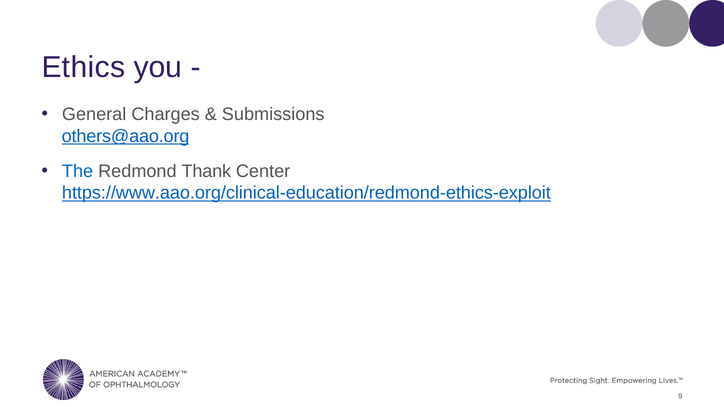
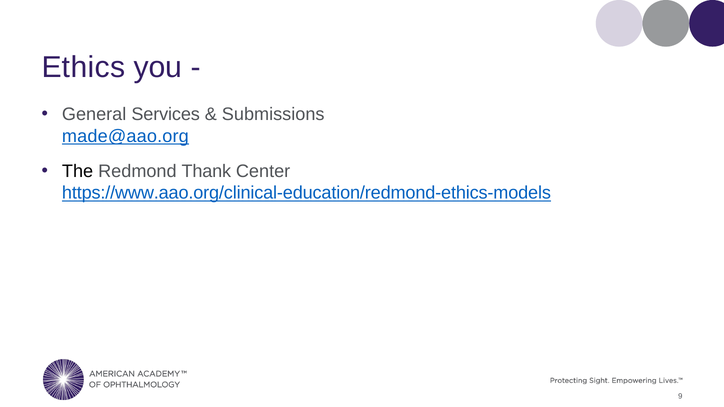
Charges: Charges -> Services
others@aao.org: others@aao.org -> made@aao.org
The colour: blue -> black
https://www.aao.org/clinical-education/redmond-ethics-exploit: https://www.aao.org/clinical-education/redmond-ethics-exploit -> https://www.aao.org/clinical-education/redmond-ethics-models
